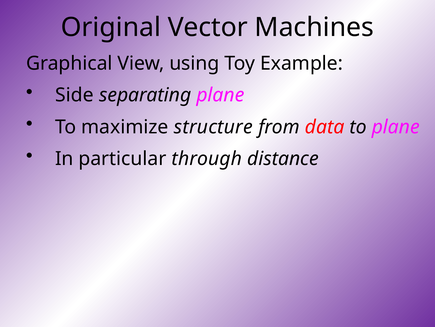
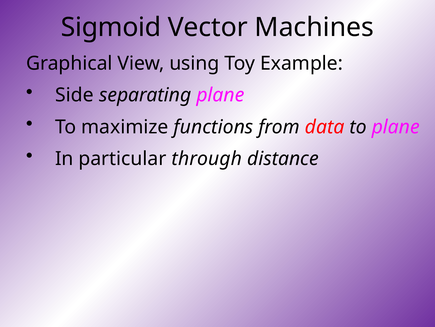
Original: Original -> Sigmoid
structure: structure -> functions
